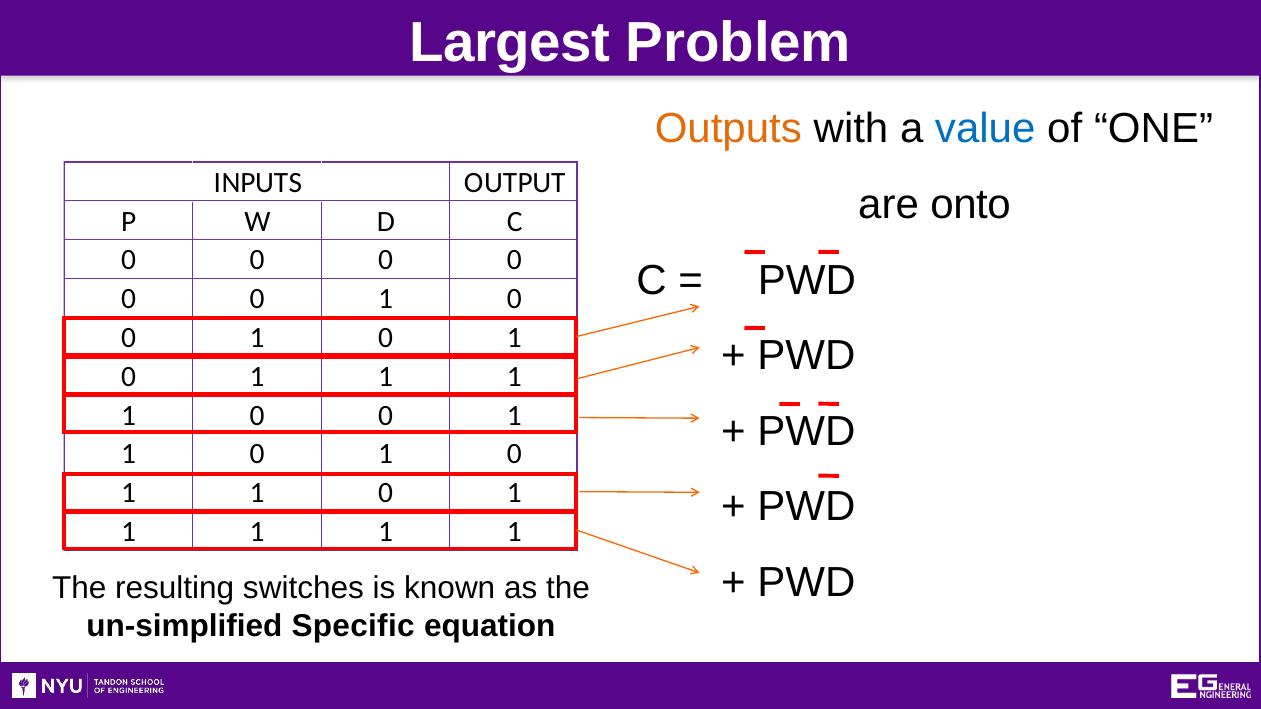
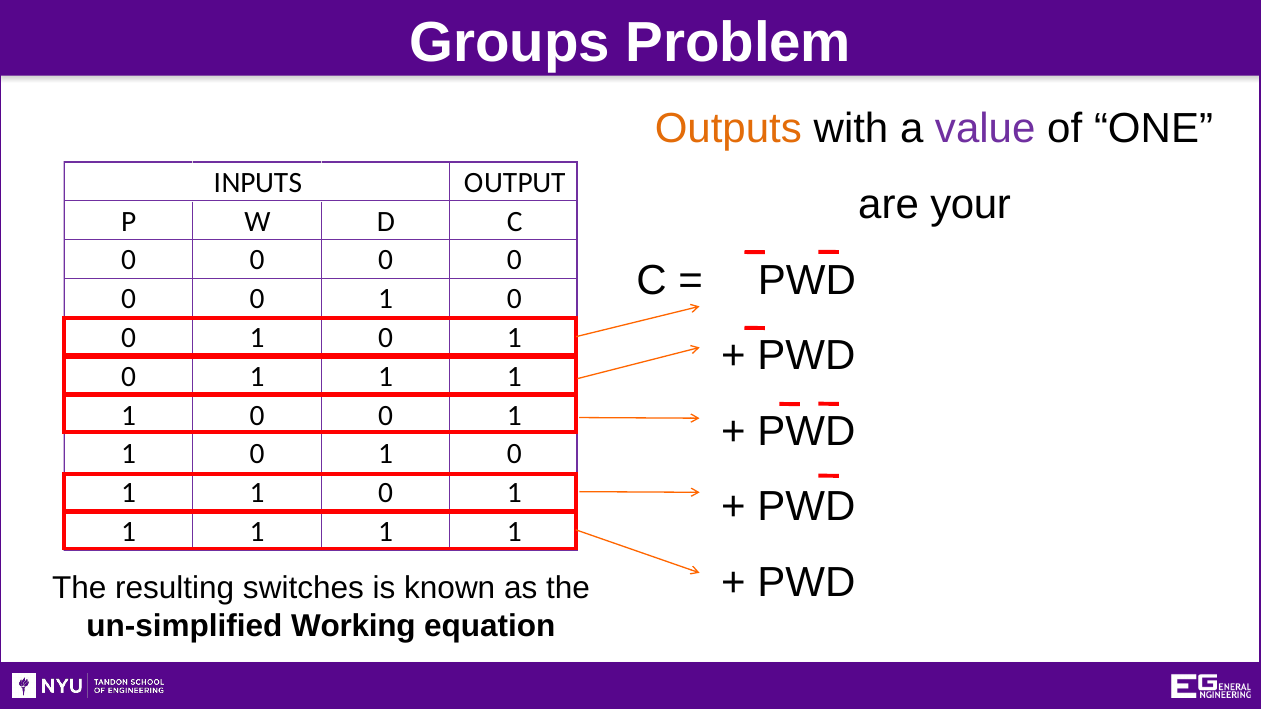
Largest: Largest -> Groups
value colour: blue -> purple
onto: onto -> your
Specific: Specific -> Working
